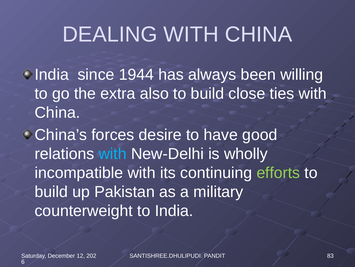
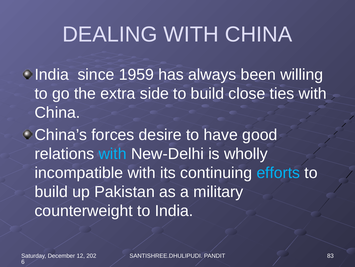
1944: 1944 -> 1959
also: also -> side
efforts colour: light green -> light blue
